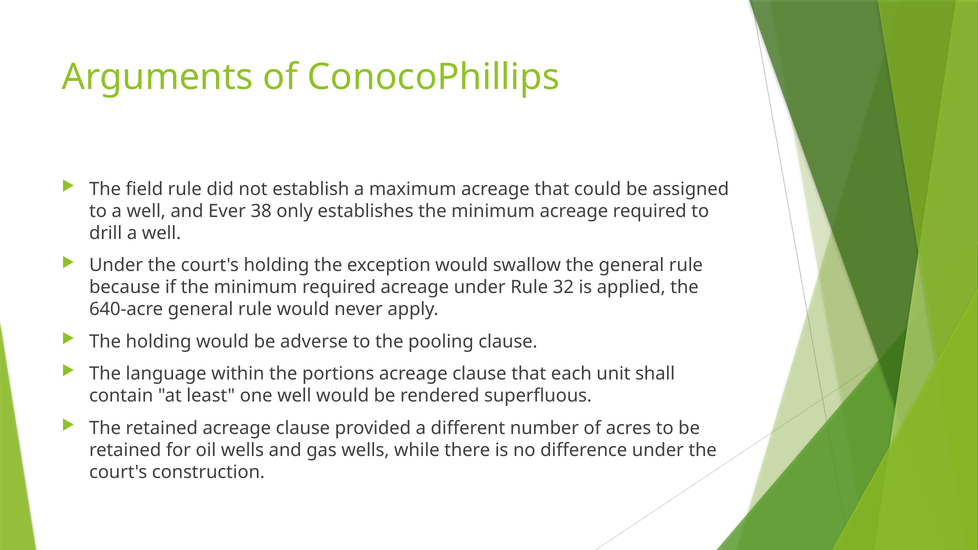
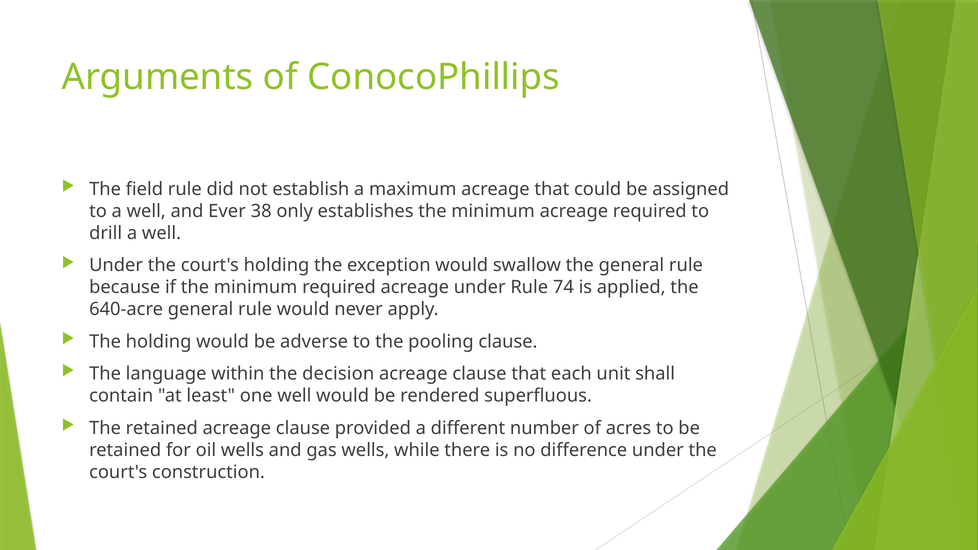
32: 32 -> 74
portions: portions -> decision
